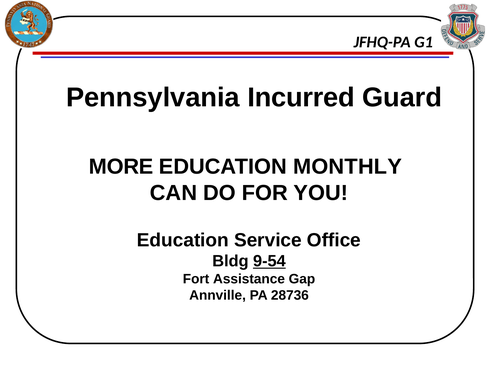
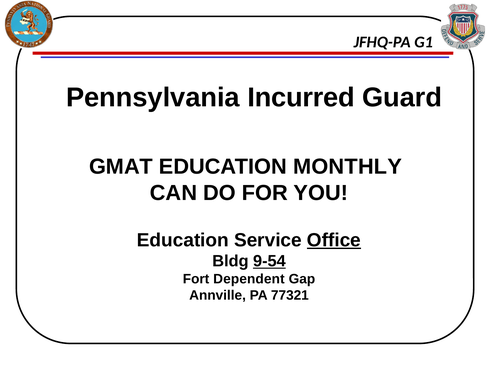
MORE: MORE -> GMAT
Office underline: none -> present
Assistance: Assistance -> Dependent
28736: 28736 -> 77321
